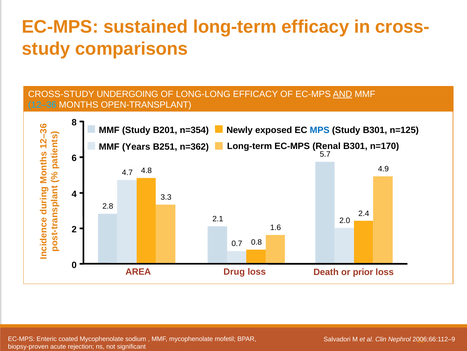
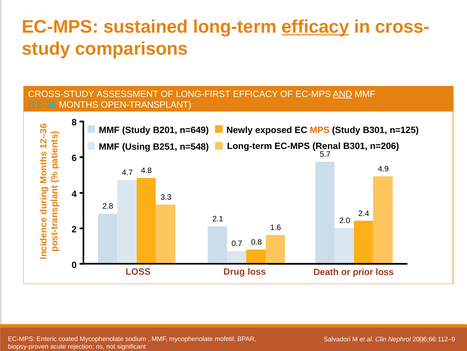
efficacy at (315, 27) underline: none -> present
UNDERGOING: UNDERGOING -> ASSESSMENT
LONG-LONG: LONG-LONG -> LONG-FIRST
n=354: n=354 -> n=649
MPS colour: blue -> orange
n=170: n=170 -> n=206
Years: Years -> Using
n=362: n=362 -> n=548
AREA at (138, 271): AREA -> LOSS
